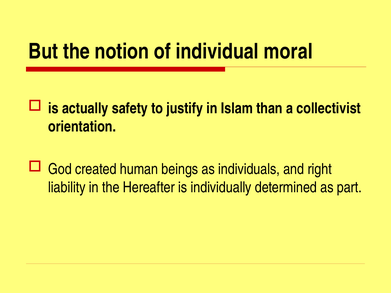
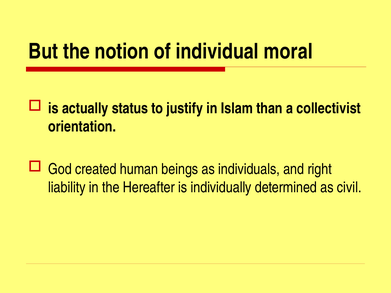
safety: safety -> status
part: part -> civil
